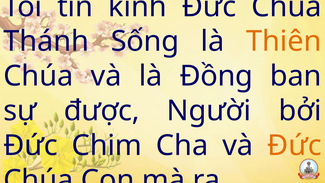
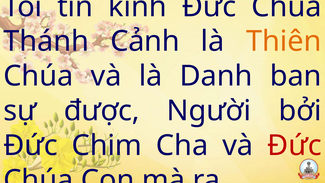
Sống: Sống -> Cảnh
Đồng: Đồng -> Danh
Đức at (294, 145) colour: orange -> red
